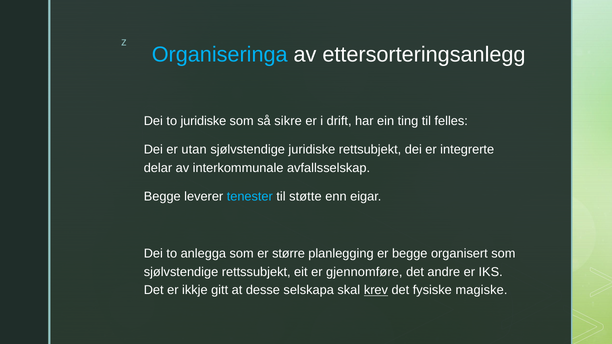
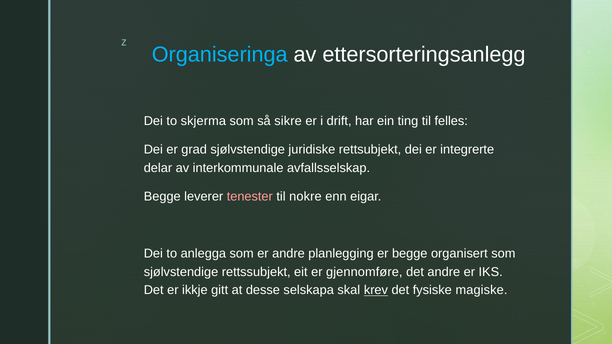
to juridiske: juridiske -> skjerma
utan: utan -> grad
tenester colour: light blue -> pink
støtte: støtte -> nokre
er større: større -> andre
